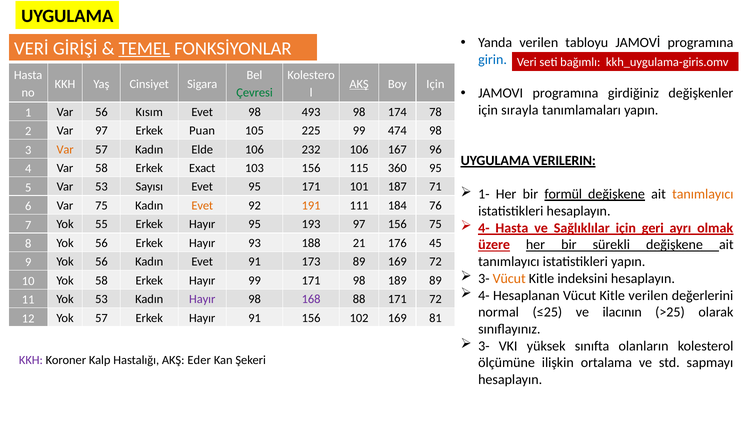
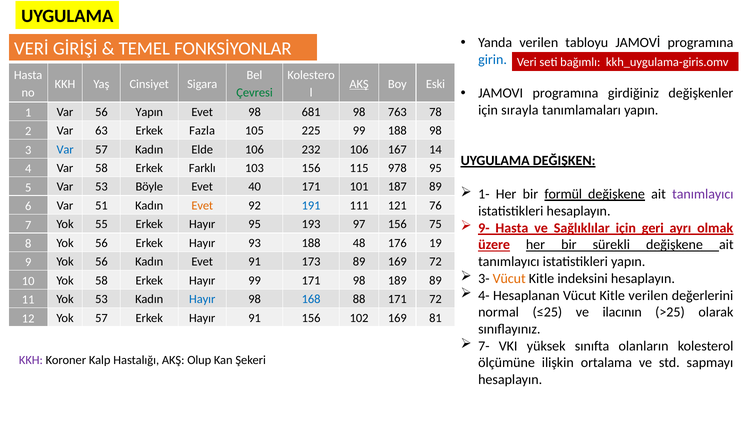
TEMEL underline: present -> none
Boy Için: Için -> Eski
56 Kısım: Kısım -> Yapın
493: 493 -> 681
174: 174 -> 763
Var 97: 97 -> 63
Puan: Puan -> Fazla
99 474: 474 -> 188
Var at (65, 149) colour: orange -> blue
96: 96 -> 14
VERILERIN: VERILERIN -> DEĞIŞKEN
Exact: Exact -> Farklı
360: 360 -> 978
Sayısı: Sayısı -> Böyle
Evet 95: 95 -> 40
187 71: 71 -> 89
tanımlayıcı at (703, 194) colour: orange -> purple
Var 75: 75 -> 51
191 colour: orange -> blue
184: 184 -> 121
4- at (484, 228): 4- -> 9-
21: 21 -> 48
45: 45 -> 19
Hayır at (202, 299) colour: purple -> blue
168 colour: purple -> blue
3- at (484, 346): 3- -> 7-
Eder: Eder -> Olup
